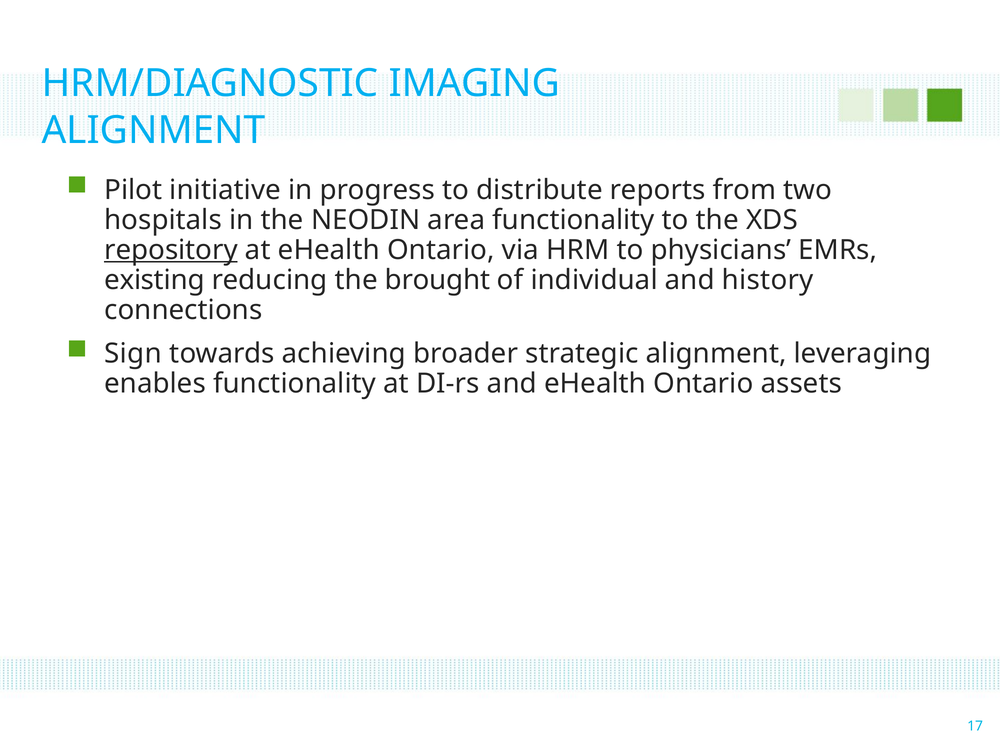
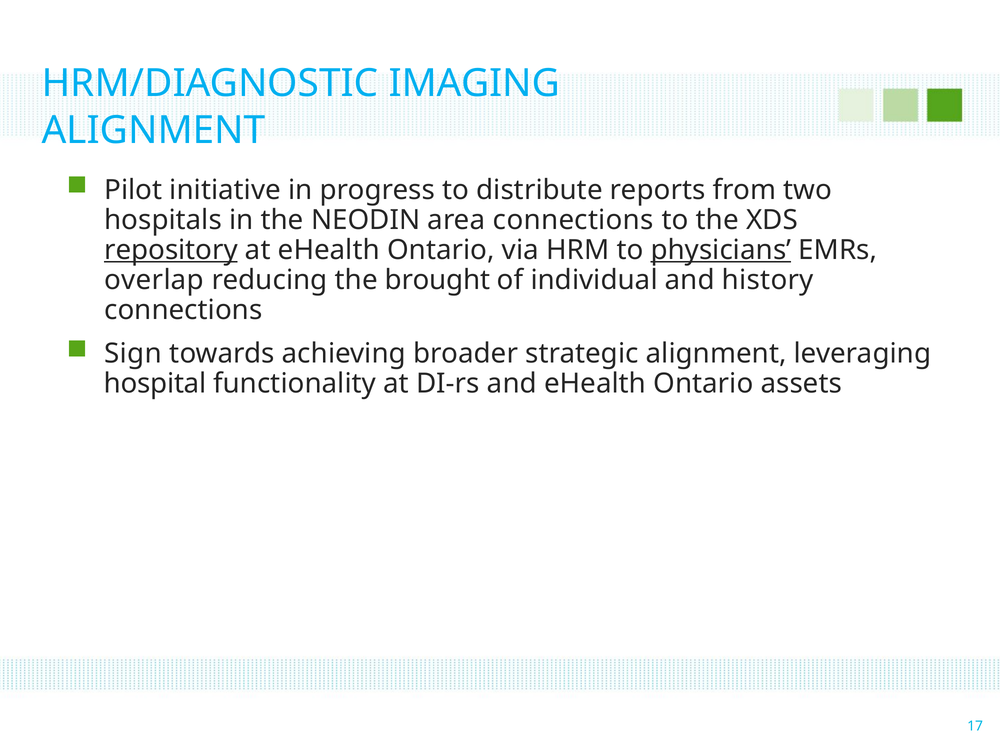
area functionality: functionality -> connections
physicians underline: none -> present
existing: existing -> overlap
enables: enables -> hospital
